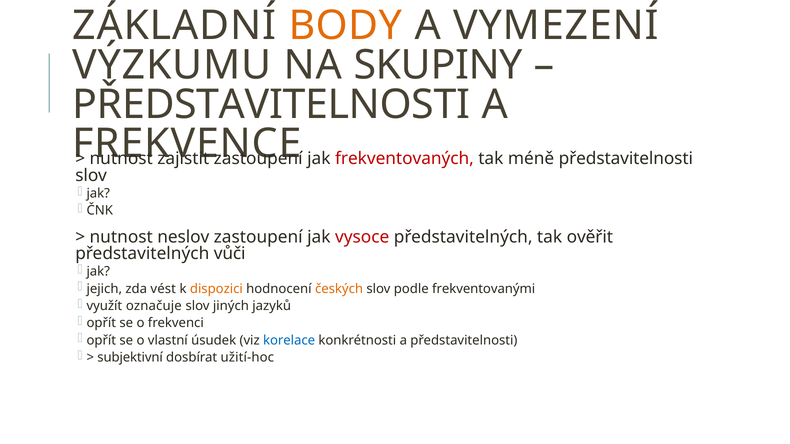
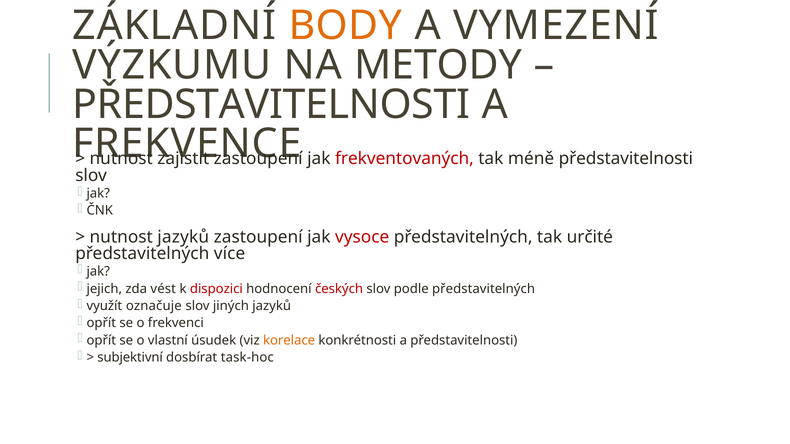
SKUPINY: SKUPINY -> METODY
nutnost neslov: neslov -> jazyků
ověřit: ověřit -> určité
vůči: vůči -> více
dispozici colour: orange -> red
českých colour: orange -> red
podle frekventovanými: frekventovanými -> představitelných
korelace colour: blue -> orange
užití-hoc: užití-hoc -> task-hoc
